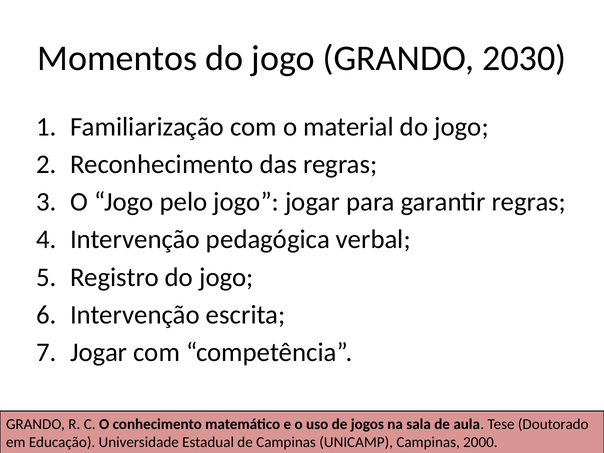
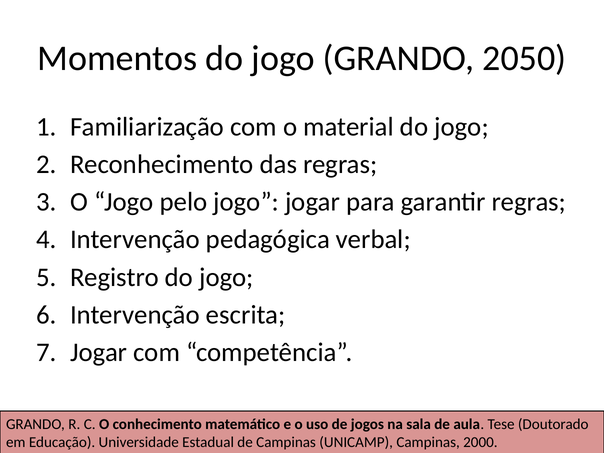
2030: 2030 -> 2050
